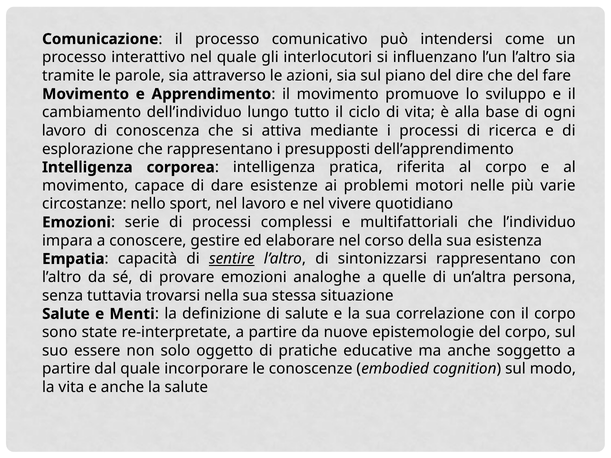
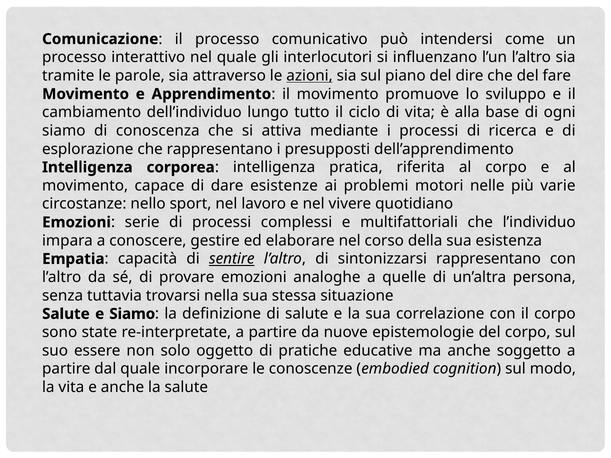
azioni underline: none -> present
lavoro at (64, 131): lavoro -> siamo
e Menti: Menti -> Siamo
